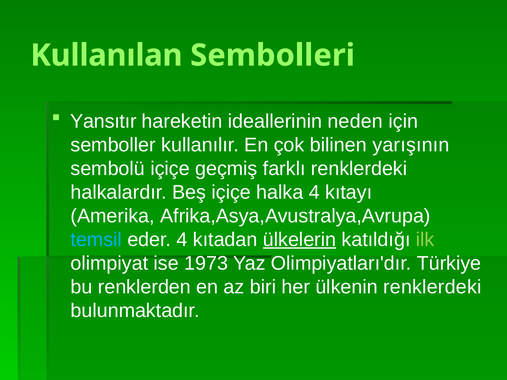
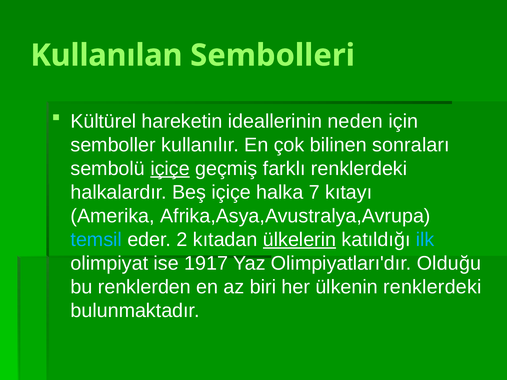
Yansıtır: Yansıtır -> Kültürel
yarışının: yarışının -> sonraları
içiçe at (170, 169) underline: none -> present
halka 4: 4 -> 7
eder 4: 4 -> 2
ilk colour: light green -> light blue
1973: 1973 -> 1917
Türkiye: Türkiye -> Olduğu
